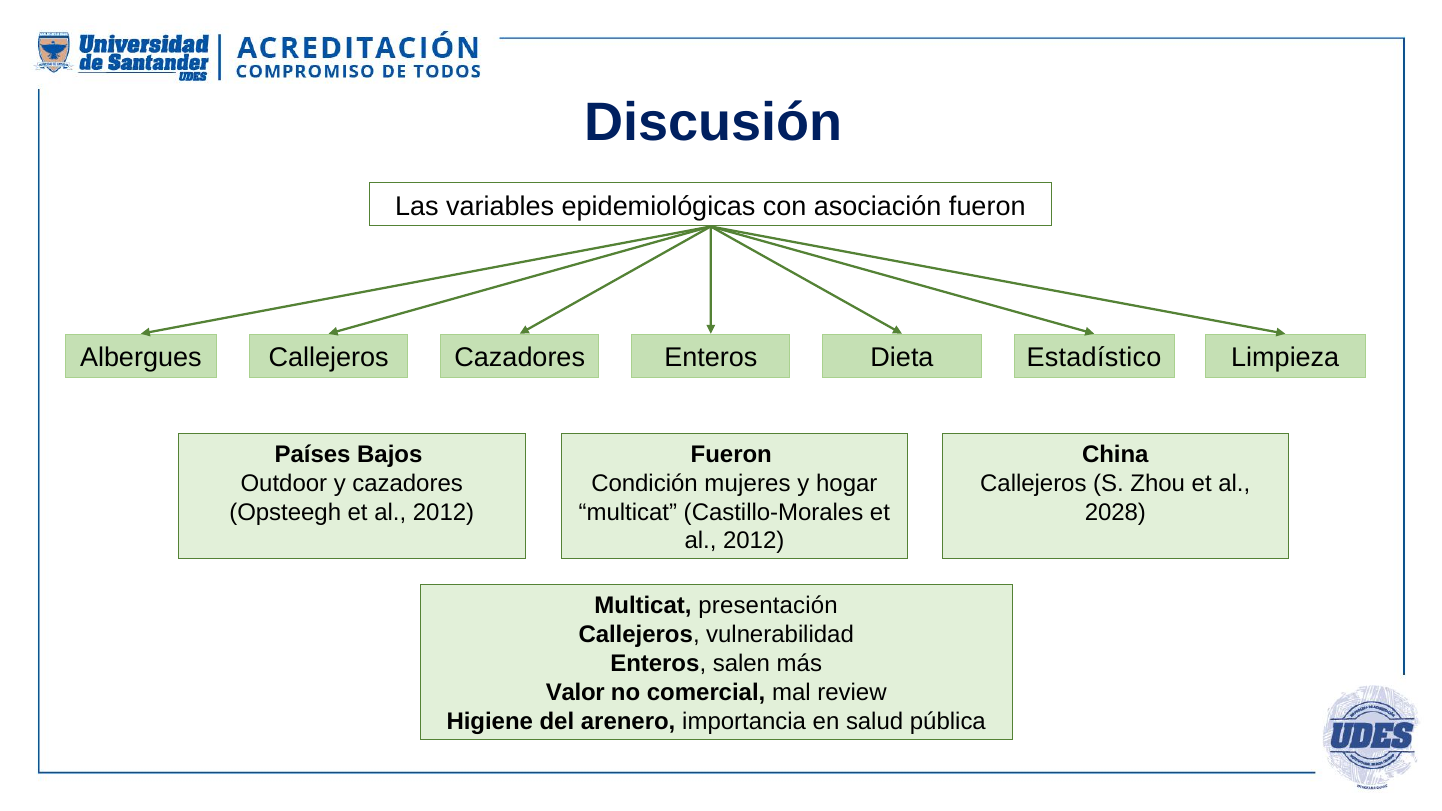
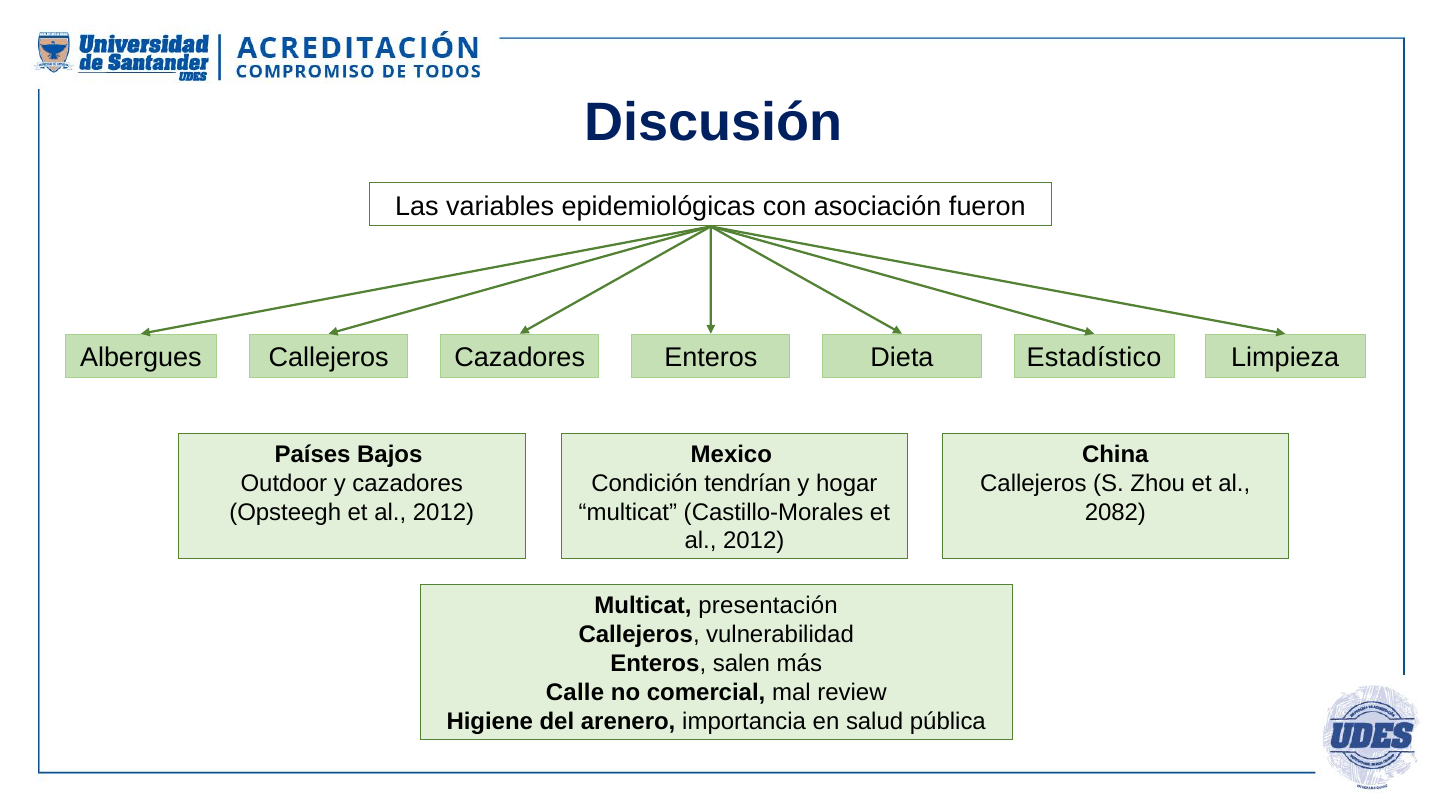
Fueron at (731, 455): Fueron -> Mexico
mujeres: mujeres -> tendrían
2028: 2028 -> 2082
Valor: Valor -> Calle
